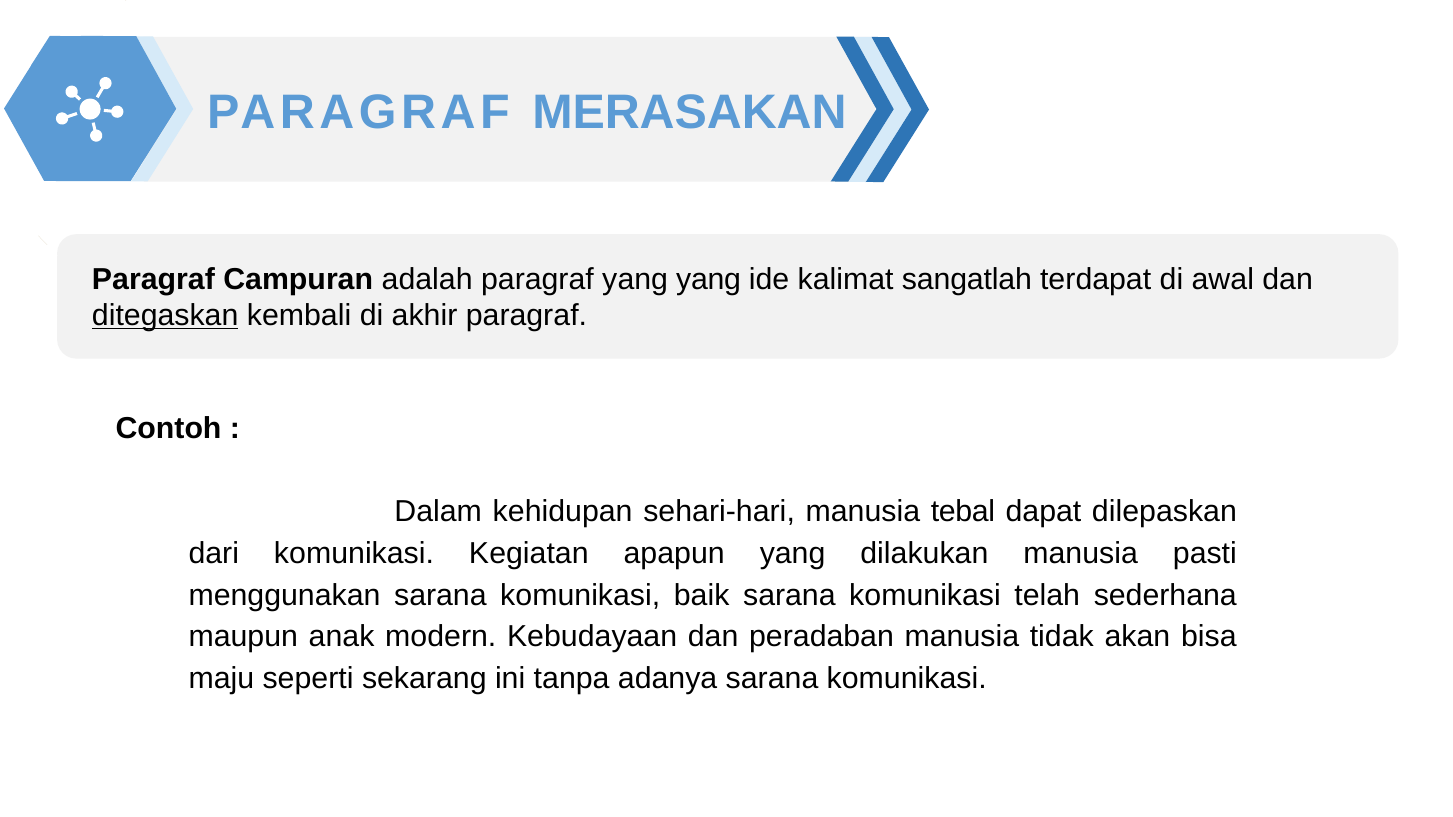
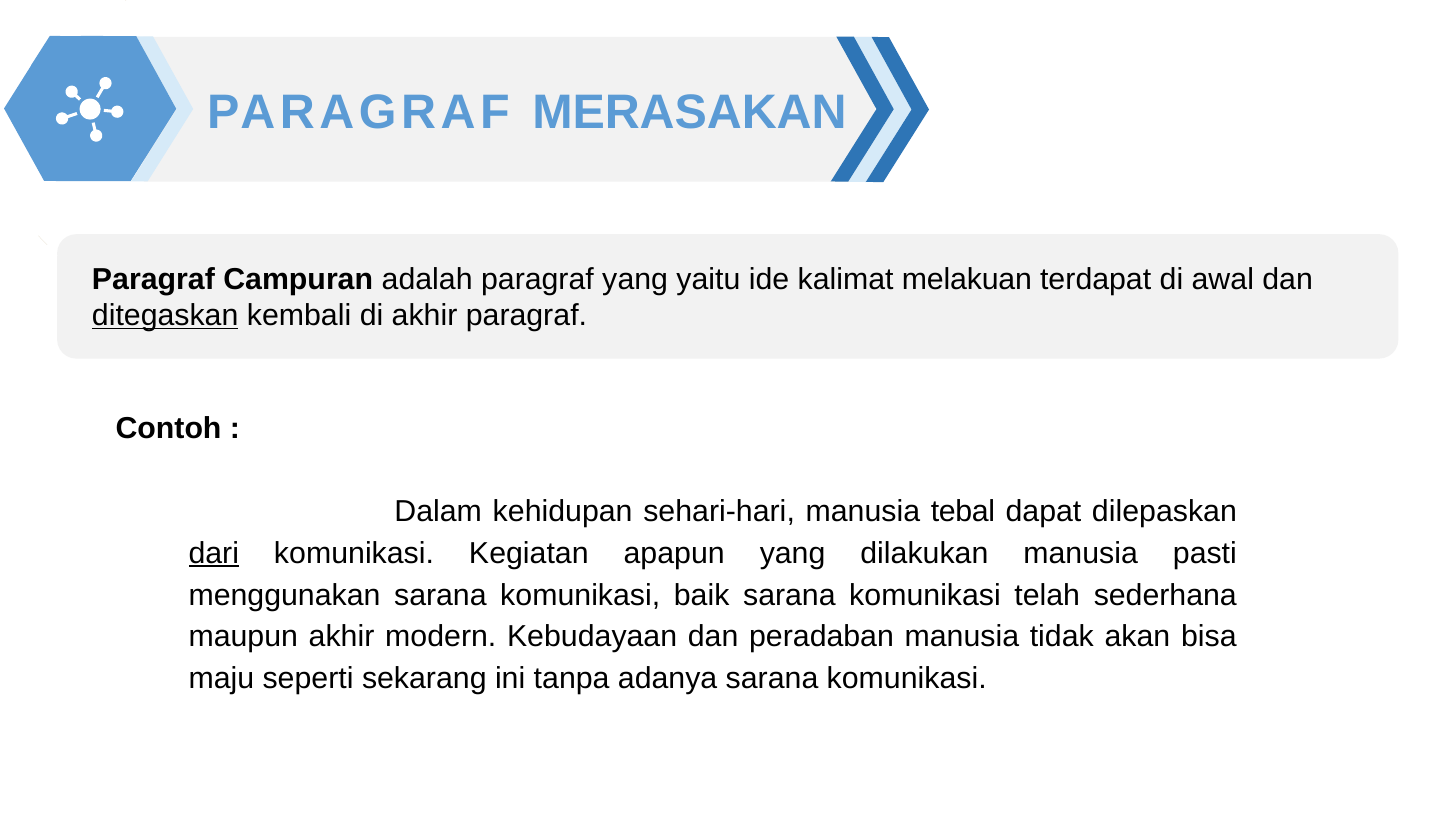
yang yang: yang -> yaitu
sangatlah: sangatlah -> melakuan
dari underline: none -> present
maupun anak: anak -> akhir
